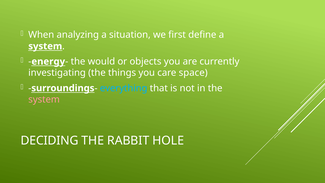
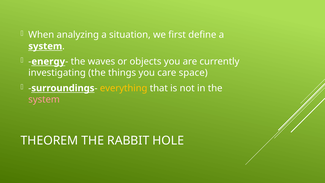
would: would -> waves
everything colour: light blue -> yellow
DECIDING: DECIDING -> THEOREM
